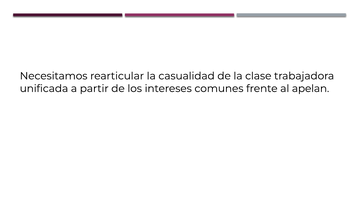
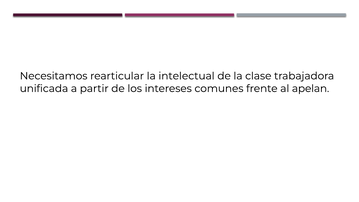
casualidad: casualidad -> intelectual
